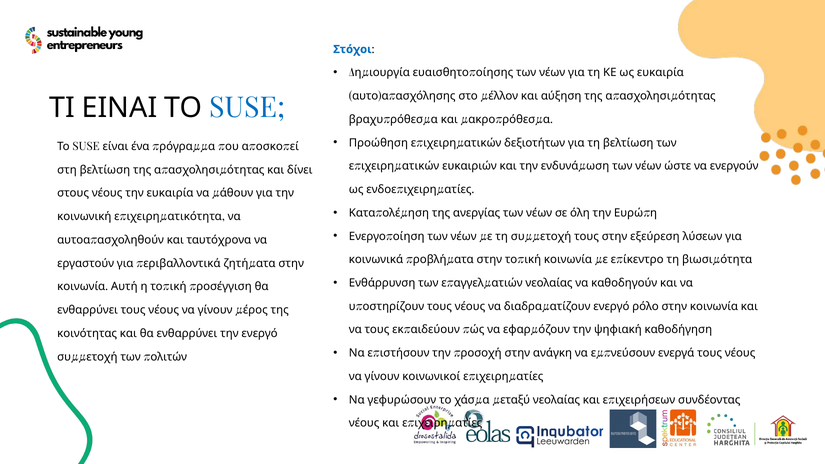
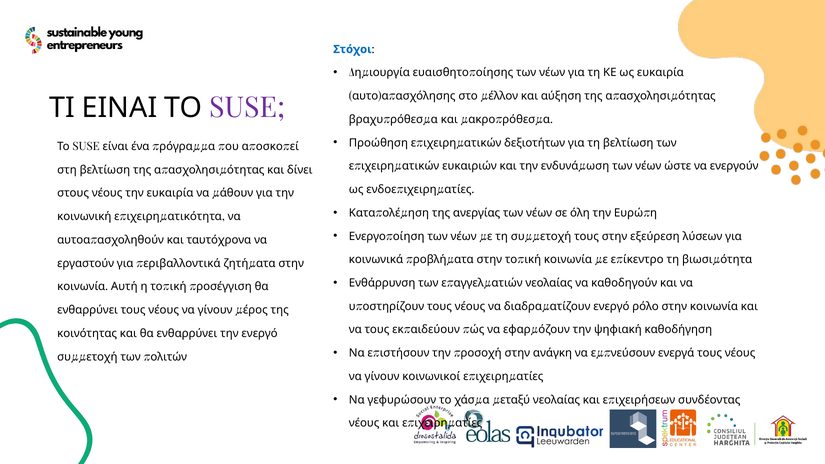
SUSE at (247, 108) colour: blue -> purple
